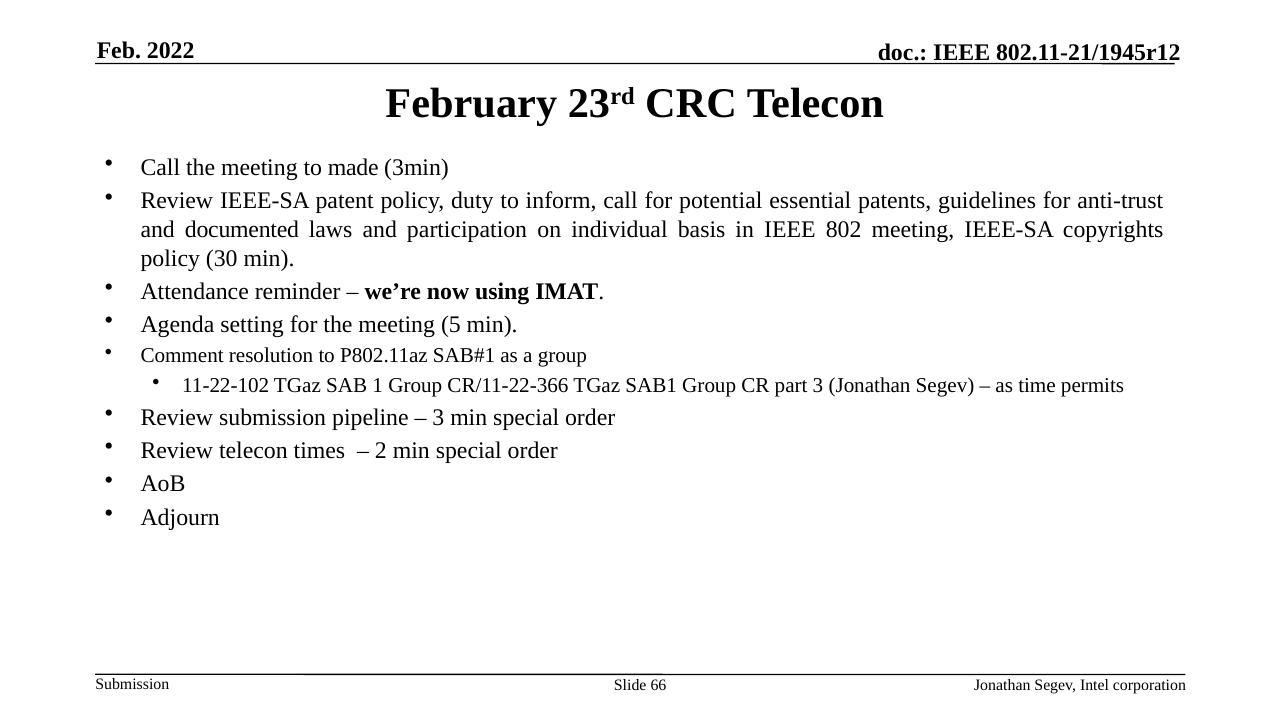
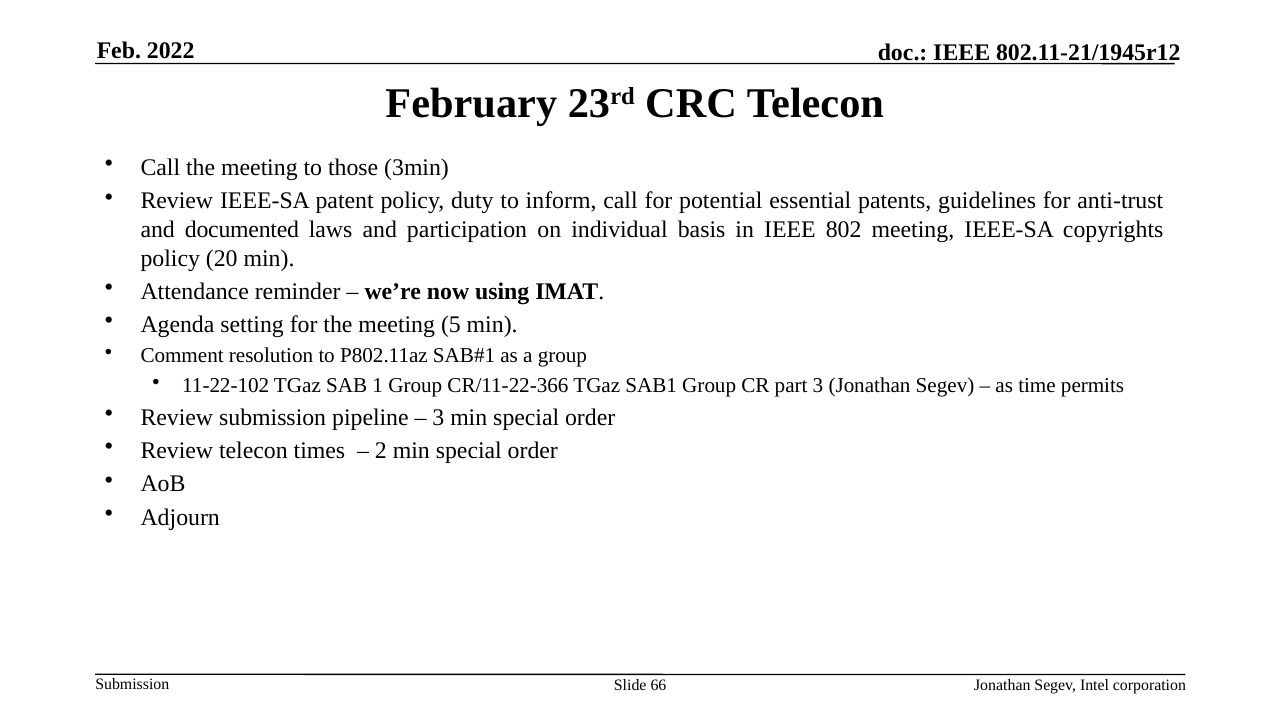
made: made -> those
30: 30 -> 20
